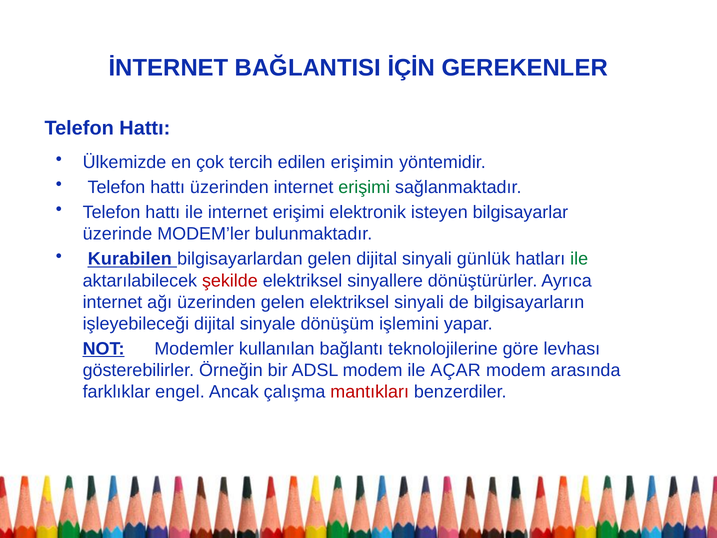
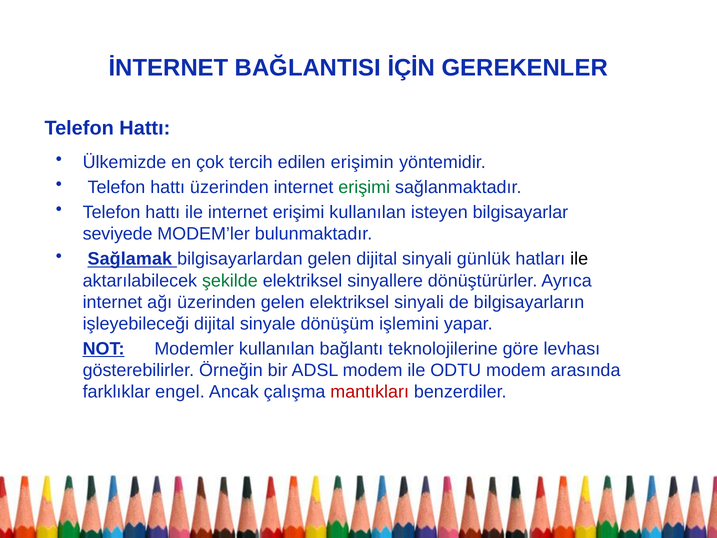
erişimi elektronik: elektronik -> kullanılan
üzerinde: üzerinde -> seviyede
Kurabilen: Kurabilen -> Sağlamak
ile at (579, 259) colour: green -> black
şekilde colour: red -> green
AÇAR: AÇAR -> ODTU
